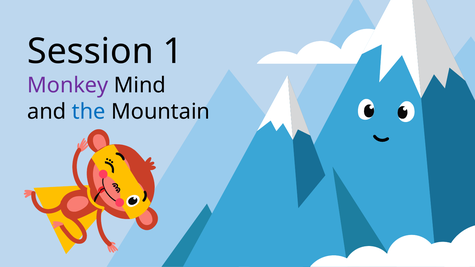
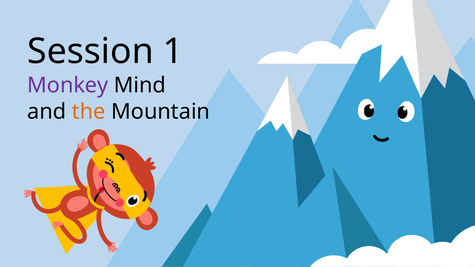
the colour: blue -> orange
